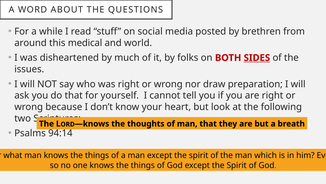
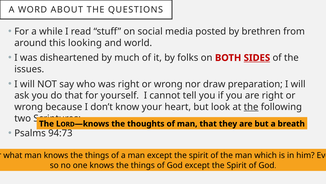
medical: medical -> looking
the at (251, 107) underline: none -> present
94:14: 94:14 -> 94:73
